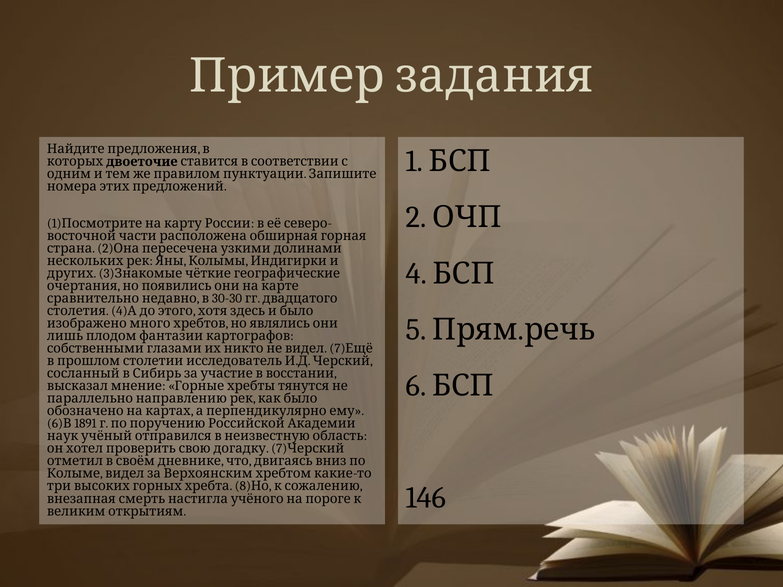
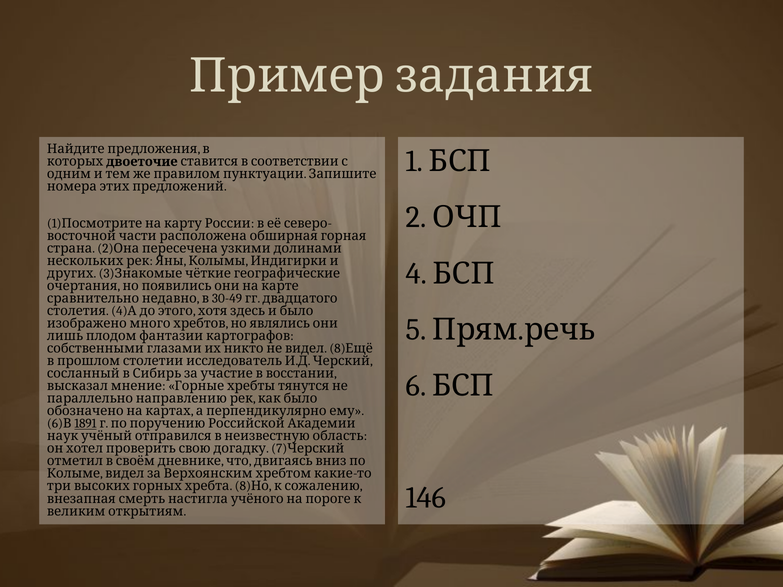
30-30: 30-30 -> 30-49
7 at (338, 349): 7 -> 8
1891 underline: none -> present
